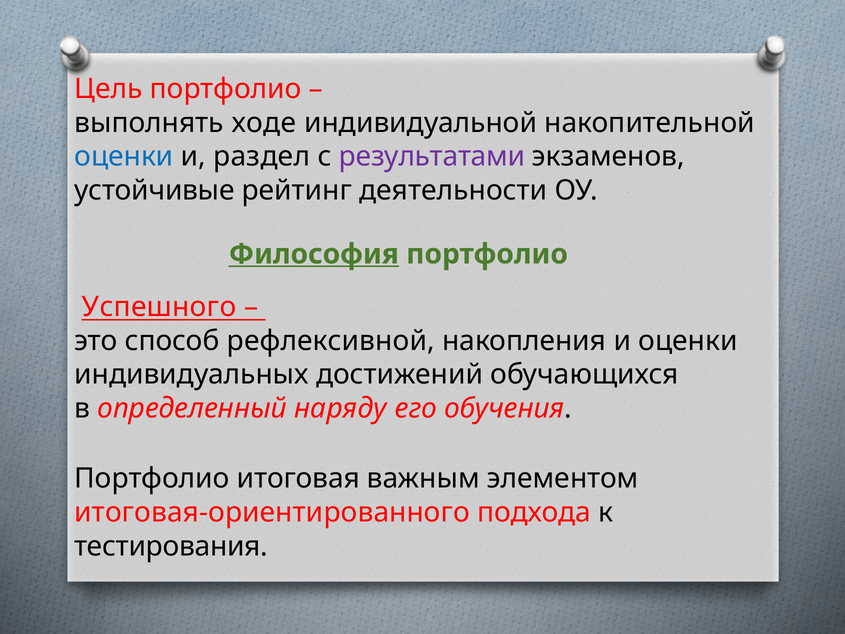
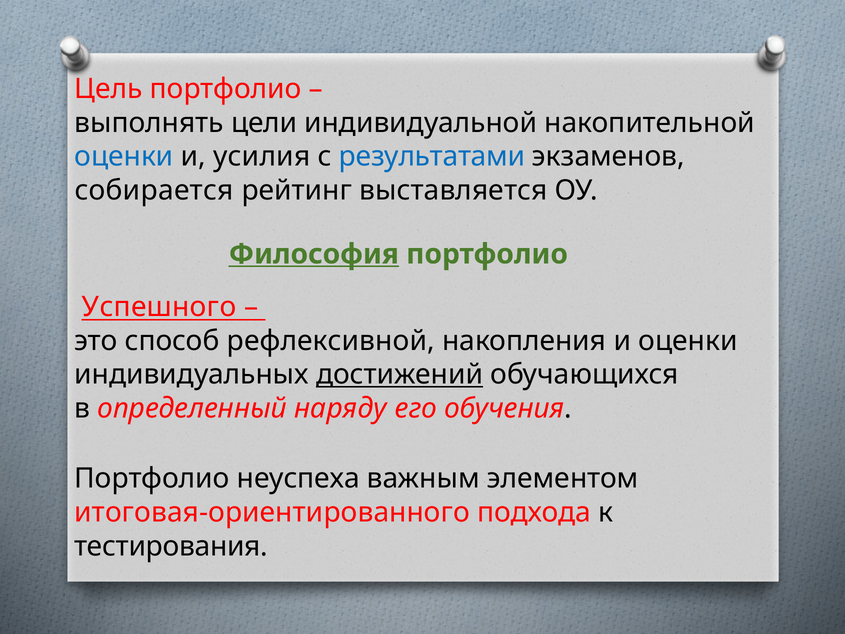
ходе: ходе -> цели
раздел: раздел -> усилия
результатами colour: purple -> blue
устойчивые: устойчивые -> собирается
деятельности: деятельности -> выставляется
достижений underline: none -> present
итоговая: итоговая -> неуспеха
